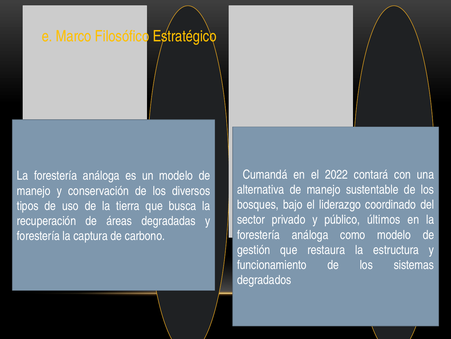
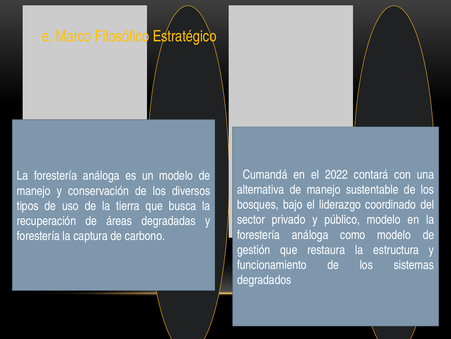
público últimos: últimos -> modelo
